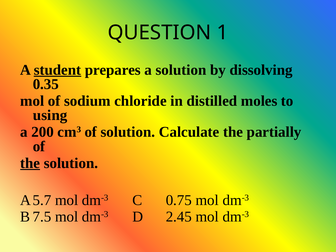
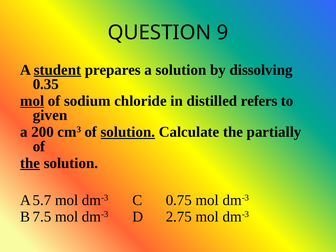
1: 1 -> 9
mol at (32, 101) underline: none -> present
moles: moles -> refers
using: using -> given
solution at (128, 132) underline: none -> present
2.45: 2.45 -> 2.75
